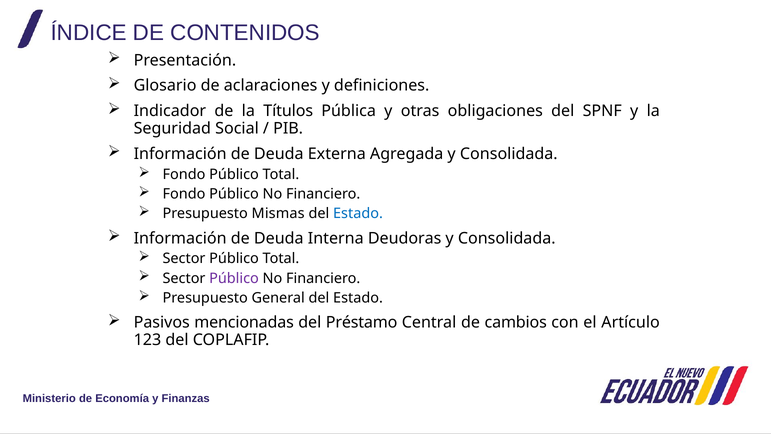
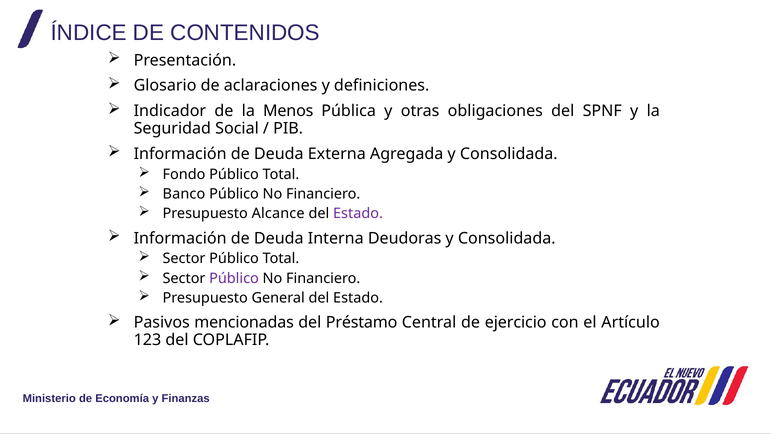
Títulos: Títulos -> Menos
Fondo at (184, 194): Fondo -> Banco
Mismas: Mismas -> Alcance
Estado at (358, 214) colour: blue -> purple
cambios: cambios -> ejercicio
